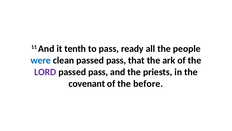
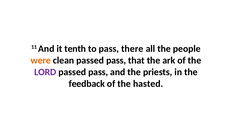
ready: ready -> there
were colour: blue -> orange
covenant: covenant -> feedback
before: before -> hasted
